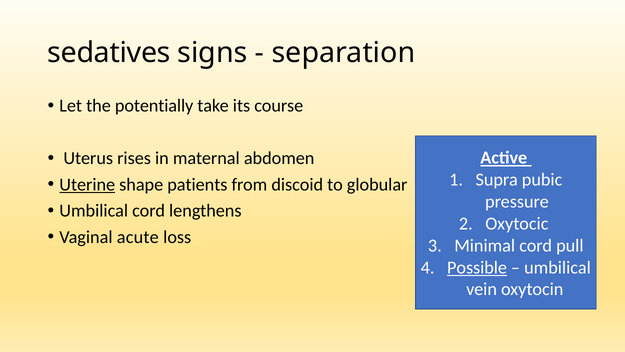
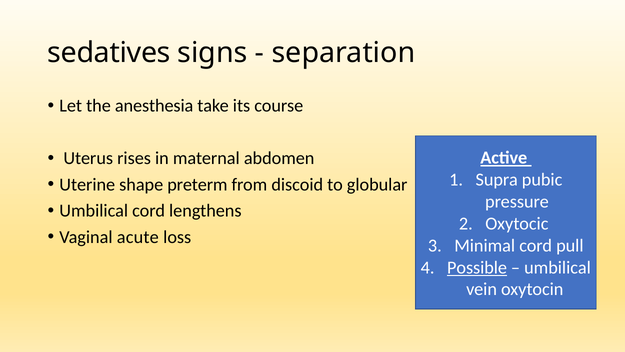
potentially: potentially -> anesthesia
Uterine underline: present -> none
patients: patients -> preterm
